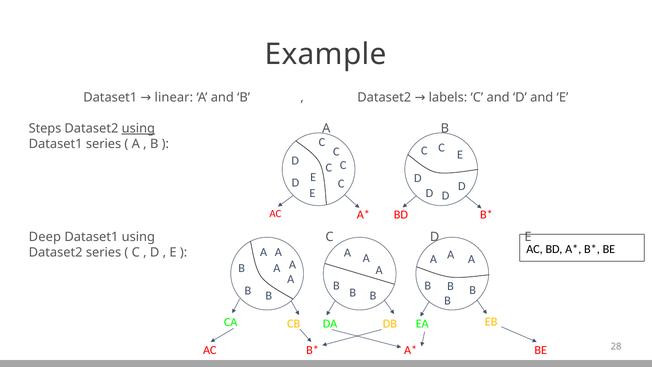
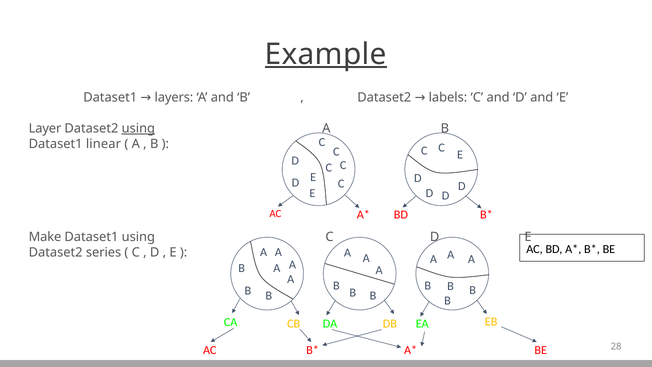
Example underline: none -> present
linear: linear -> layers
Steps: Steps -> Layer
Dataset1 series: series -> linear
Deep: Deep -> Make
